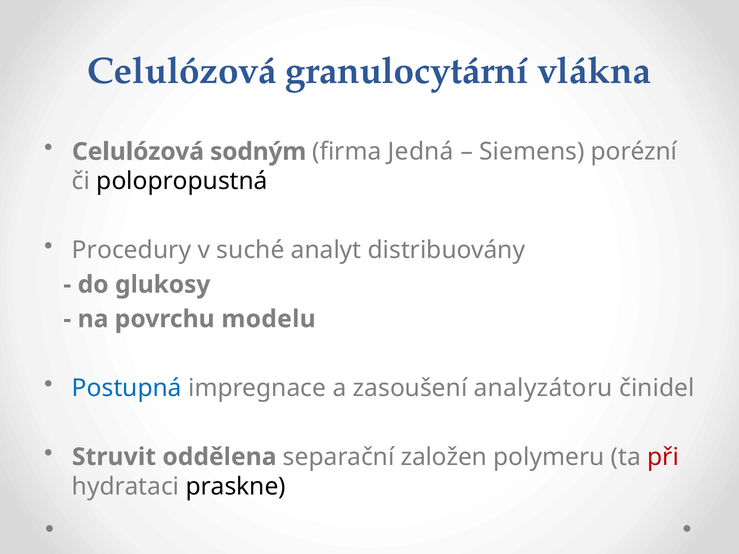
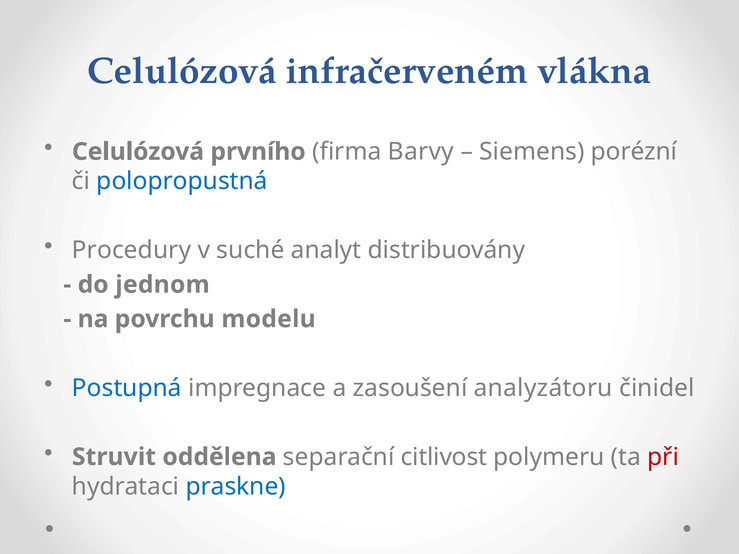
granulocytární: granulocytární -> infračerveném
sodným: sodným -> prvního
Jedná: Jedná -> Barvy
polopropustná colour: black -> blue
glukosy: glukosy -> jednom
založen: založen -> citlivost
praskne colour: black -> blue
